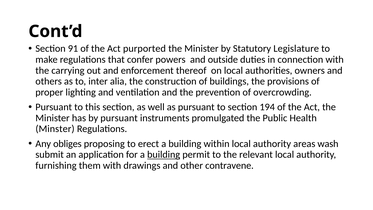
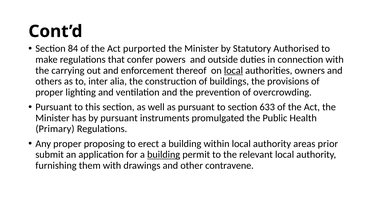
91: 91 -> 84
Legislature: Legislature -> Authorised
local at (233, 70) underline: none -> present
194: 194 -> 633
Minster: Minster -> Primary
Any obliges: obliges -> proper
wash: wash -> prior
